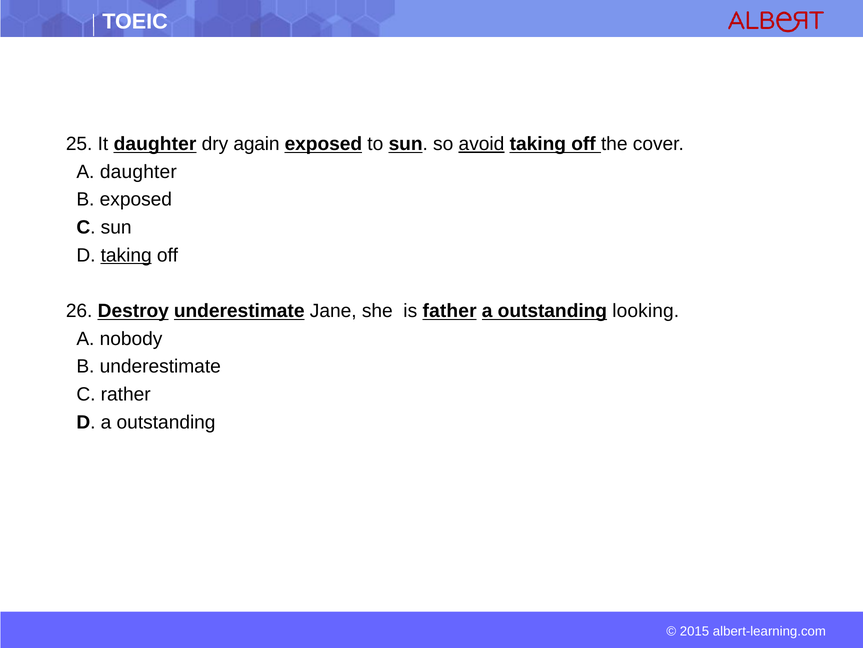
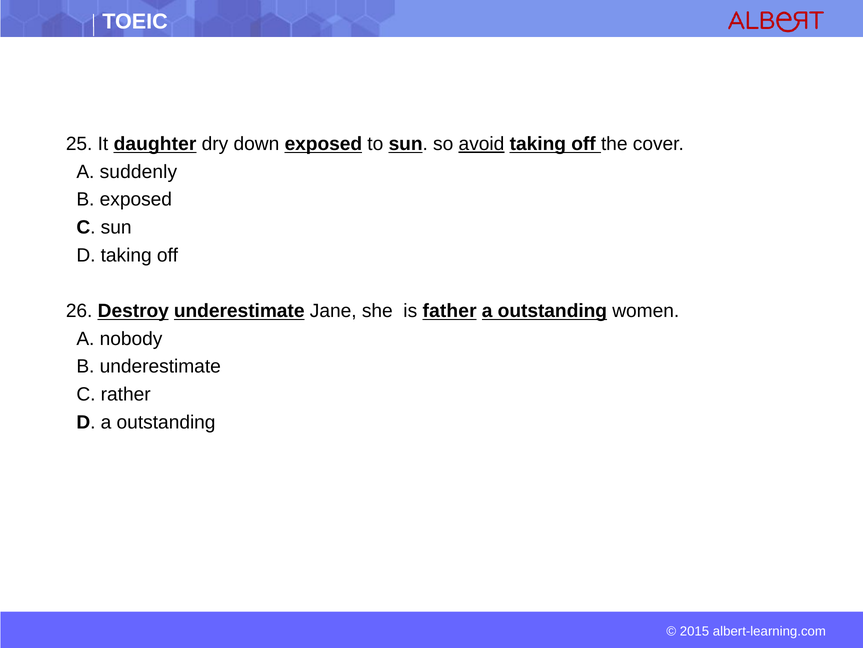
again: again -> down
A daughter: daughter -> suddenly
taking at (126, 255) underline: present -> none
looking: looking -> women
